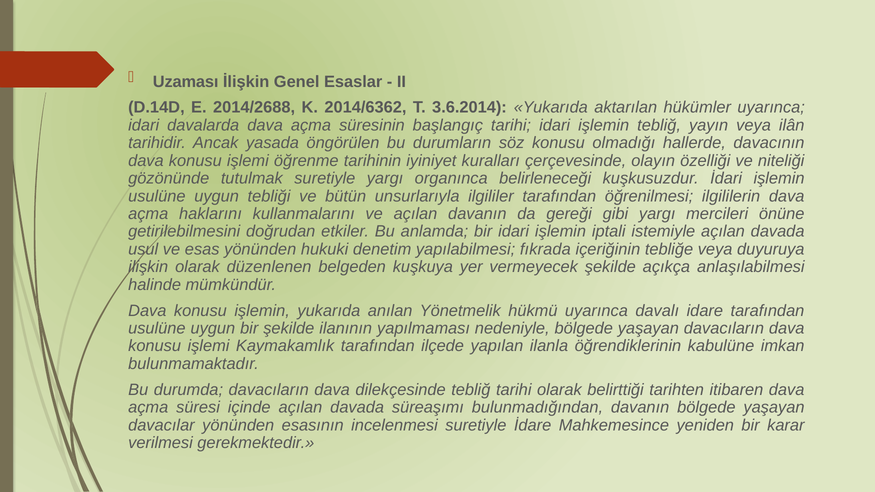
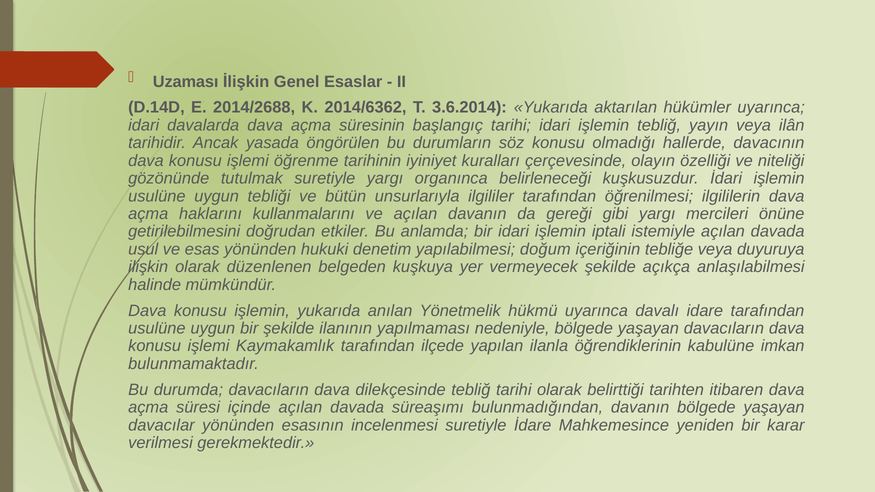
fıkrada: fıkrada -> doğum
